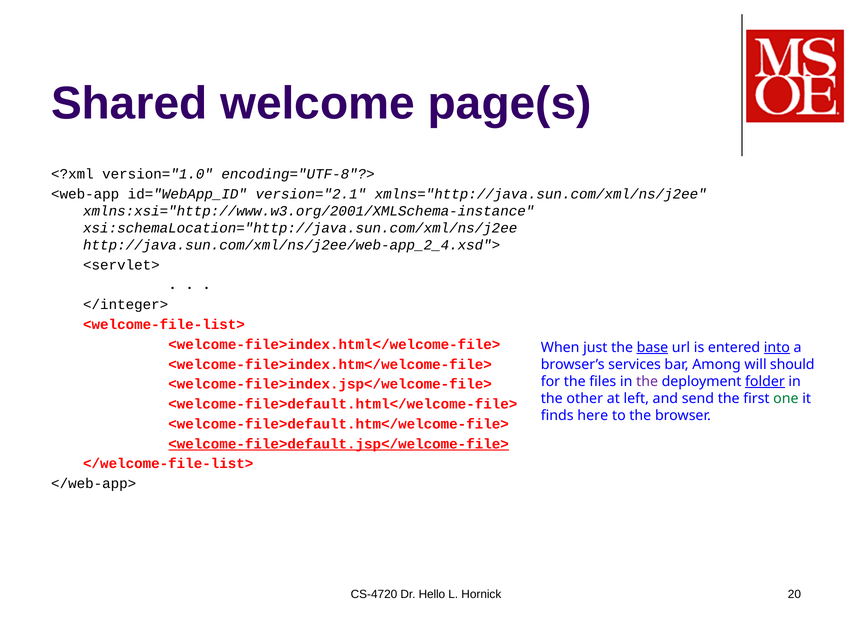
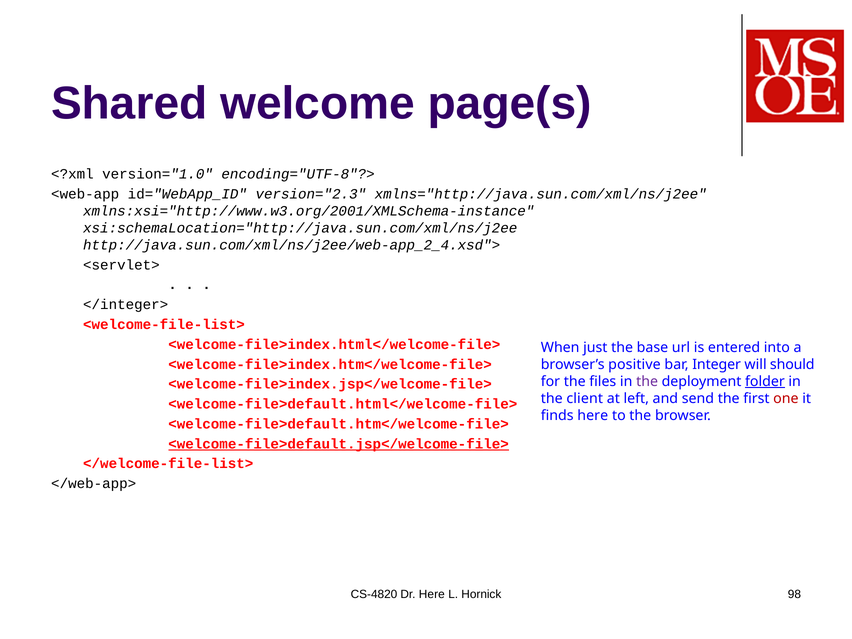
version="2.1: version="2.1 -> version="2.3
base underline: present -> none
into underline: present -> none
services: services -> positive
Among: Among -> Integer
other: other -> client
one colour: green -> red
CS-4720: CS-4720 -> CS-4820
Dr Hello: Hello -> Here
20: 20 -> 98
